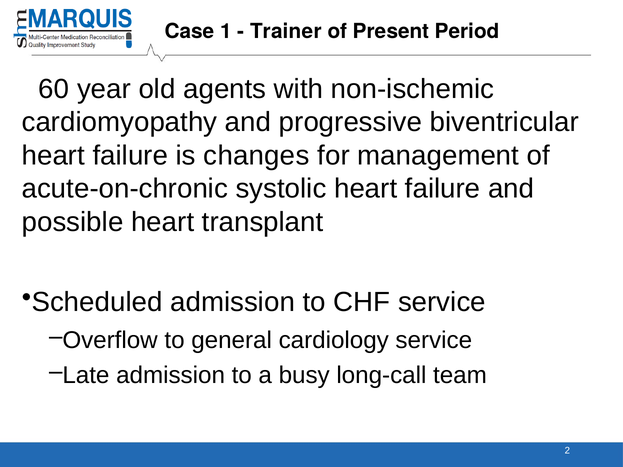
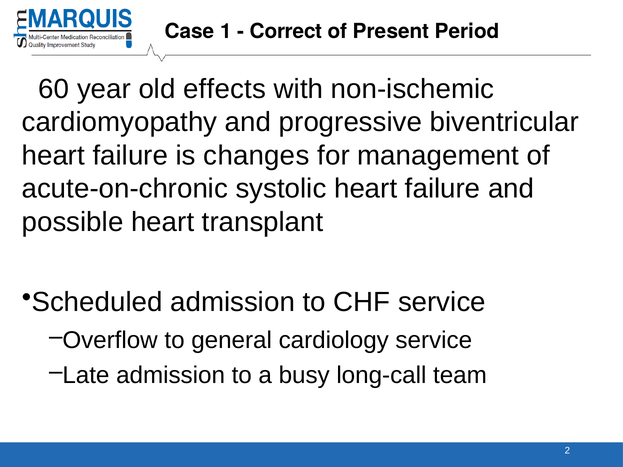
Trainer: Trainer -> Correct
agents: agents -> effects
